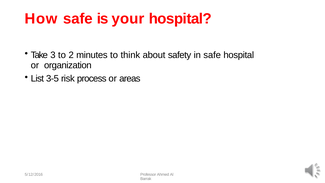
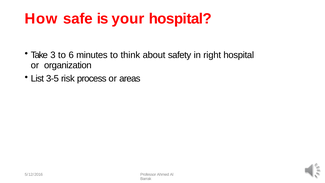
2: 2 -> 6
in safe: safe -> right
